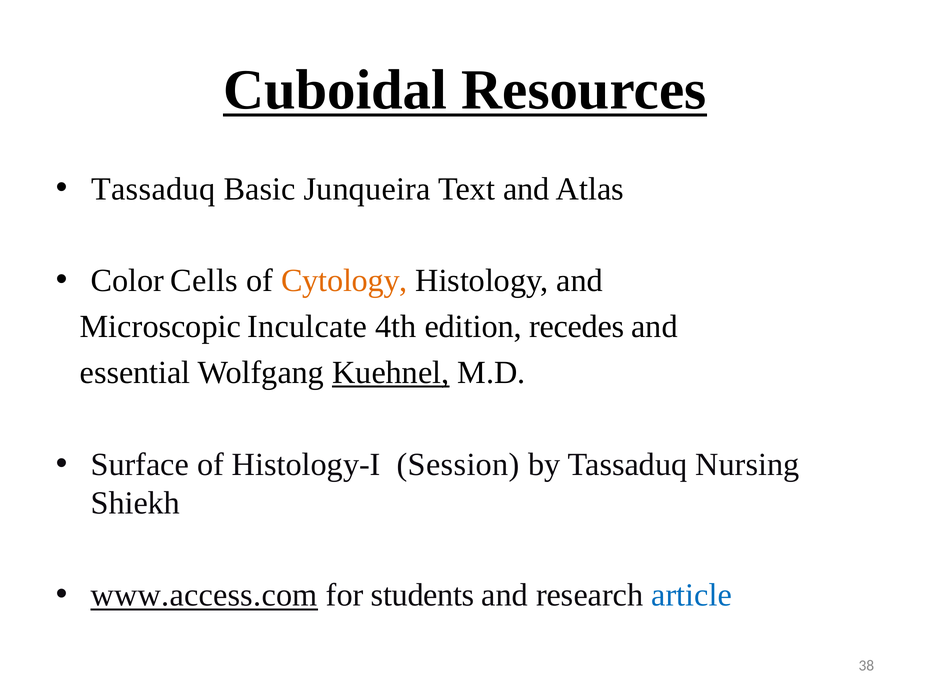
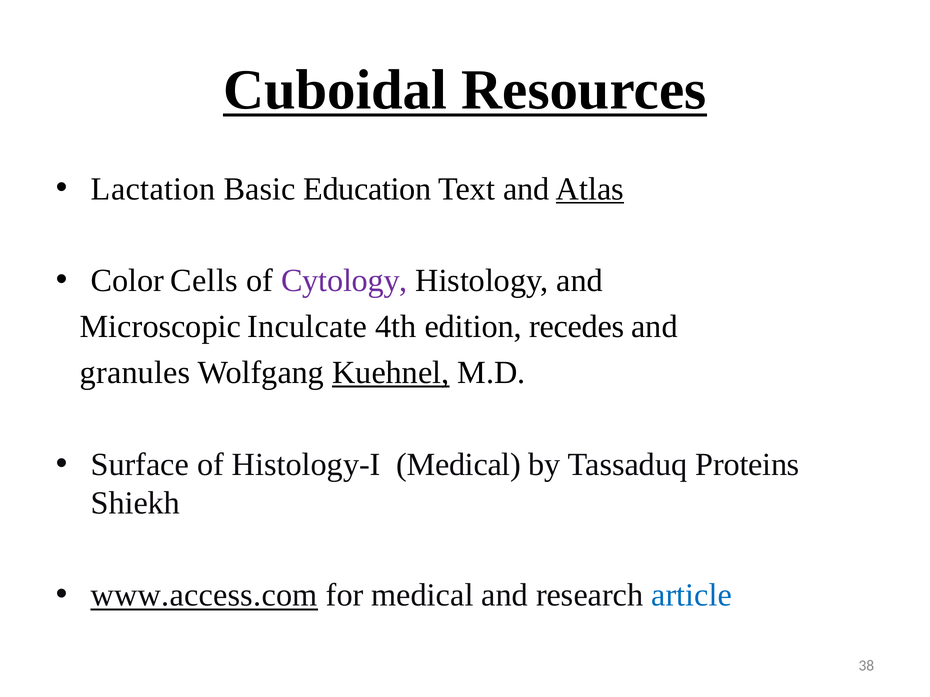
Tassaduq at (153, 189): Tassaduq -> Lactation
Junqueira: Junqueira -> Education
Atlas underline: none -> present
Cytology colour: orange -> purple
essential: essential -> granules
Histology-I Session: Session -> Medical
Nursing: Nursing -> Proteins
for students: students -> medical
